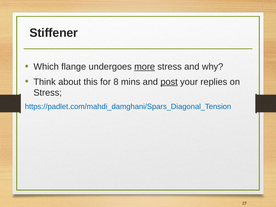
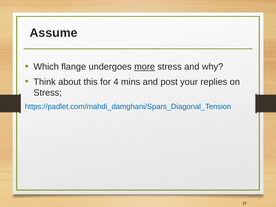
Stiffener: Stiffener -> Assume
8: 8 -> 4
post underline: present -> none
